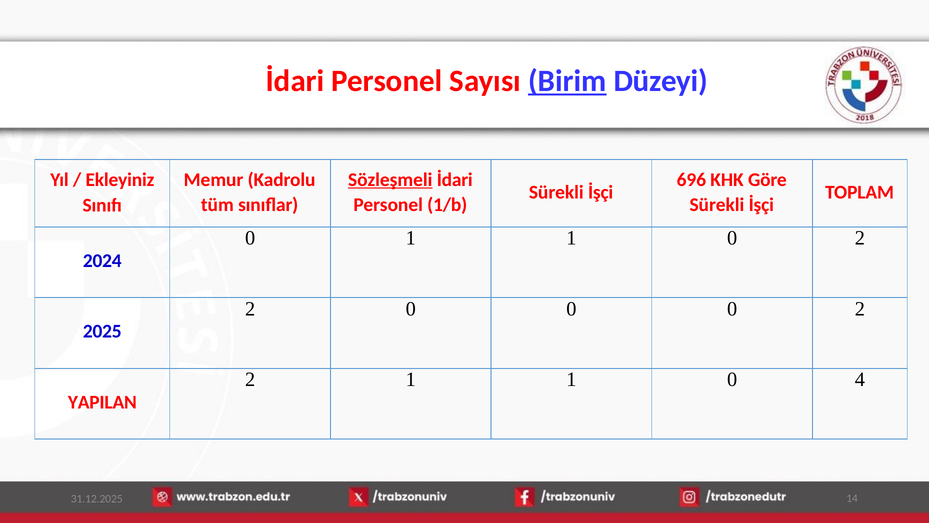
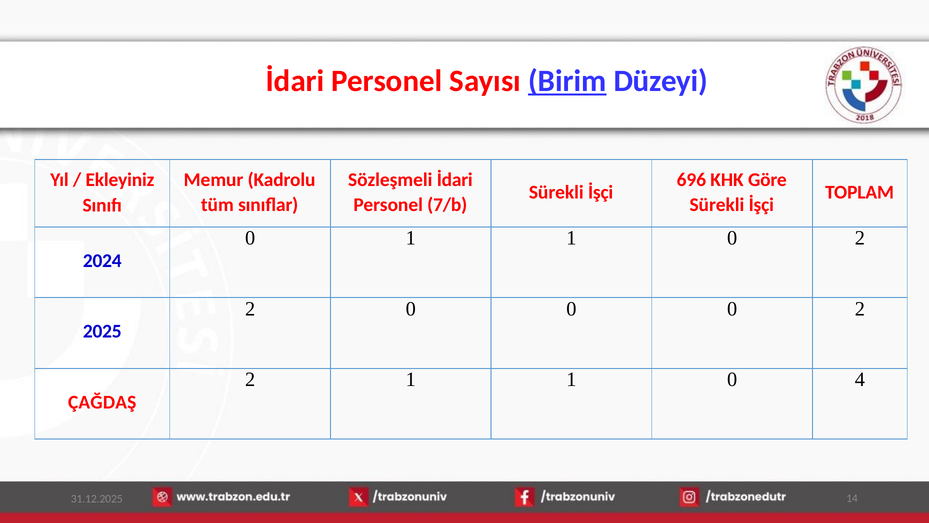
Sözleşmeli underline: present -> none
1/b: 1/b -> 7/b
YAPILAN: YAPILAN -> ÇAĞDAŞ
